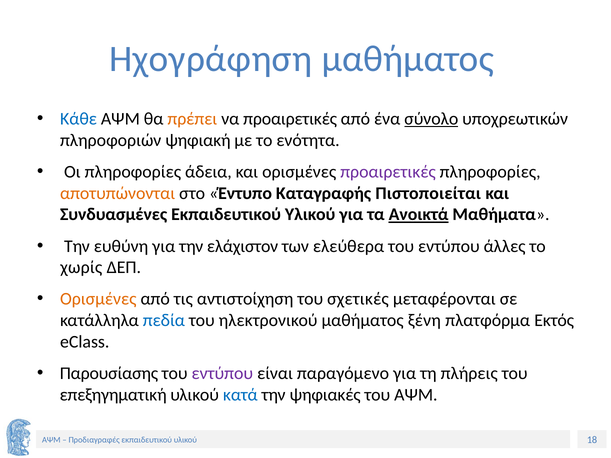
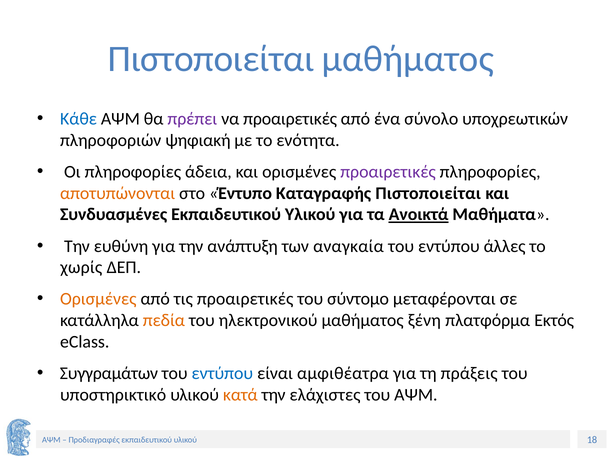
Ηχογράφηση at (211, 59): Ηχογράφηση -> Πιστοποιείται
πρέπει colour: orange -> purple
σύνολο underline: present -> none
ελάχιστον: ελάχιστον -> ανάπτυξη
ελεύθερα: ελεύθερα -> αναγκαία
τις αντιστοίχηση: αντιστοίχηση -> προαιρετικές
σχετικές: σχετικές -> σύντομο
πεδία colour: blue -> orange
Παρουσίασης: Παρουσίασης -> Συγγραμάτων
εντύπου at (222, 374) colour: purple -> blue
παραγόμενο: παραγόμενο -> αμφιθέατρα
πλήρεις: πλήρεις -> πράξεις
επεξηγηματική: επεξηγηματική -> υποστηρικτικό
κατά colour: blue -> orange
ψηφιακές: ψηφιακές -> ελάχιστες
